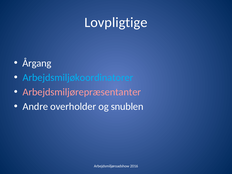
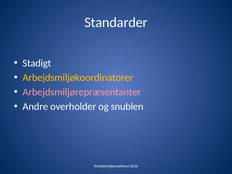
Lovpligtige: Lovpligtige -> Standarder
Årgang: Årgang -> Stadigt
Arbejdsmiljøkoordinatorer colour: light blue -> yellow
